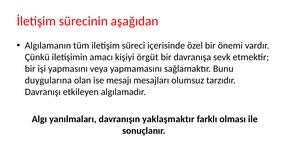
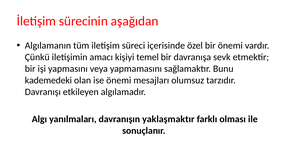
örgüt: örgüt -> temel
duygularına: duygularına -> kademedeki
ise mesajı: mesajı -> önemi
